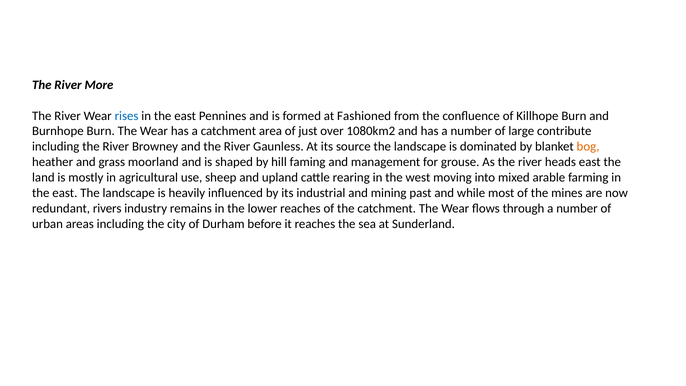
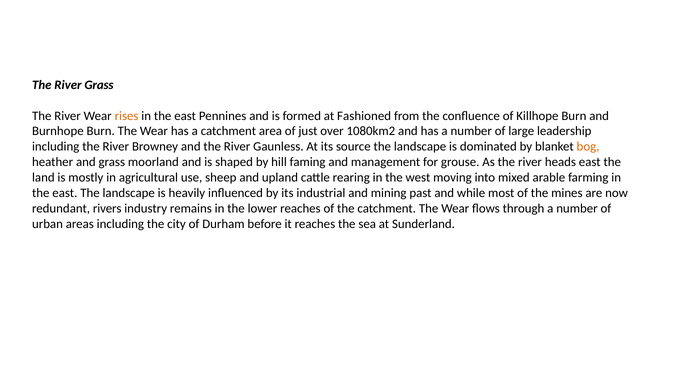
River More: More -> Grass
rises colour: blue -> orange
contribute: contribute -> leadership
